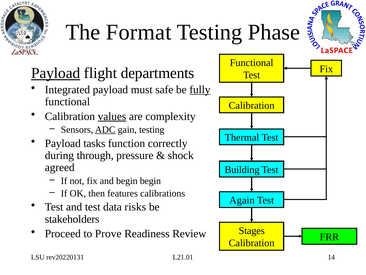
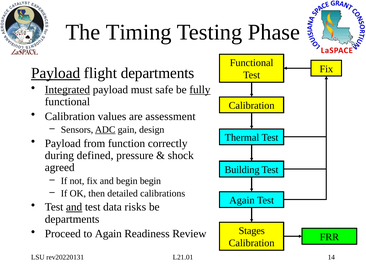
Format: Format -> Timing
Integrated underline: none -> present
values underline: present -> none
complexity: complexity -> assessment
gain testing: testing -> design
tasks: tasks -> from
through: through -> defined
features: features -> detailed
and at (74, 207) underline: none -> present
stakeholders at (72, 219): stakeholders -> departments
to Prove: Prove -> Again
